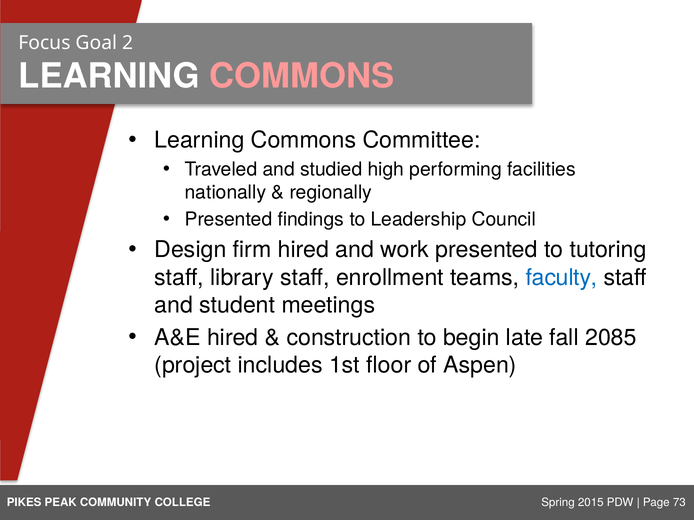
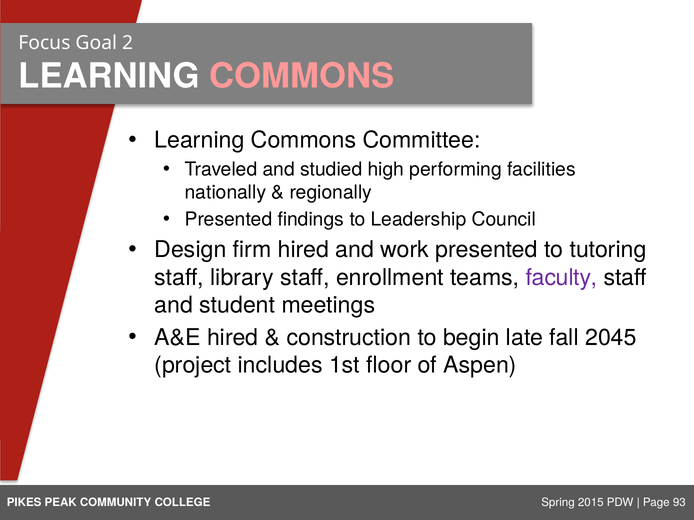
faculty colour: blue -> purple
2085: 2085 -> 2045
73: 73 -> 93
